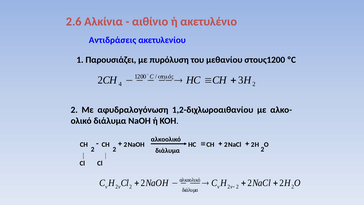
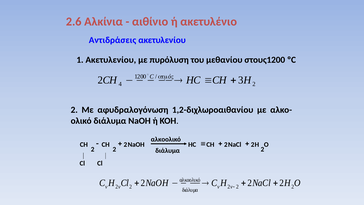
1 Παρουσιάζει: Παρουσιάζει -> Ακετυλενίου
